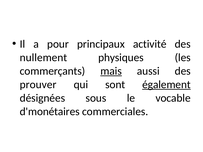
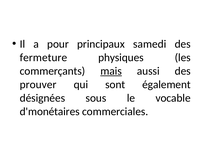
activité: activité -> samedi
nullement: nullement -> fermeture
également underline: present -> none
